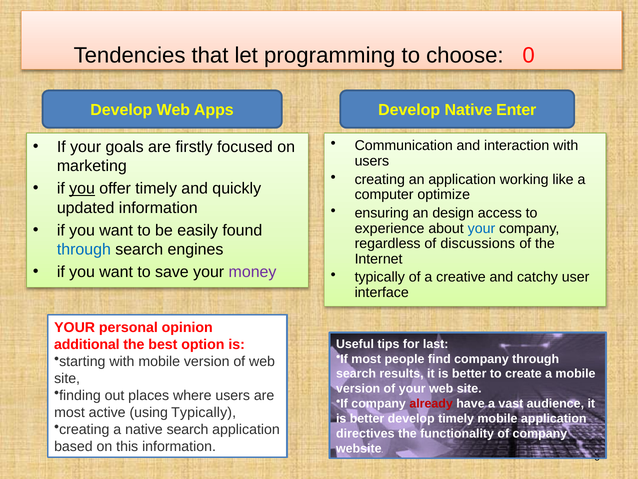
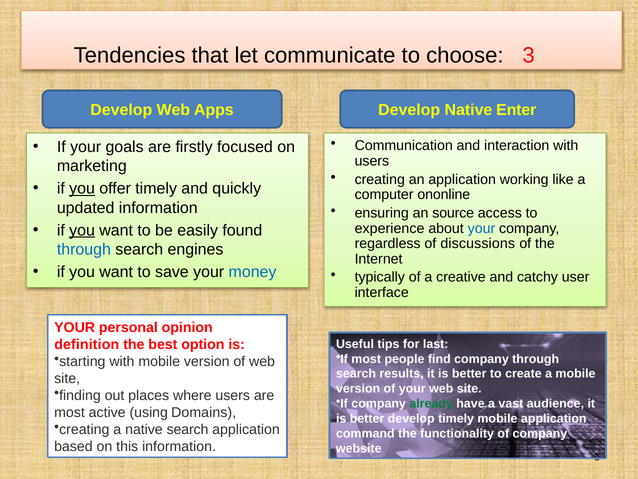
programming: programming -> communicate
0: 0 -> 3
optimize: optimize -> ononline
design: design -> source
you at (82, 230) underline: none -> present
money colour: purple -> blue
additional: additional -> definition
already colour: red -> green
using Typically: Typically -> Domains
directives: directives -> command
